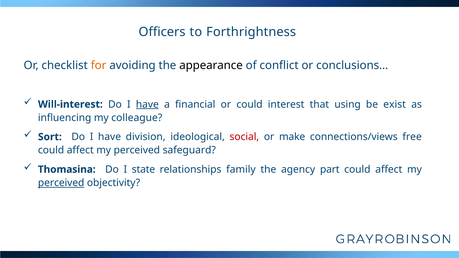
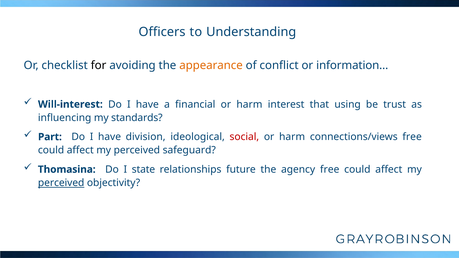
Forthrightness: Forthrightness -> Understanding
for colour: orange -> black
appearance colour: black -> orange
conclusions…: conclusions… -> information…
have at (147, 104) underline: present -> none
financial or could: could -> harm
exist: exist -> trust
colleague: colleague -> standards
Sort: Sort -> Part
make at (292, 137): make -> harm
family: family -> future
agency part: part -> free
